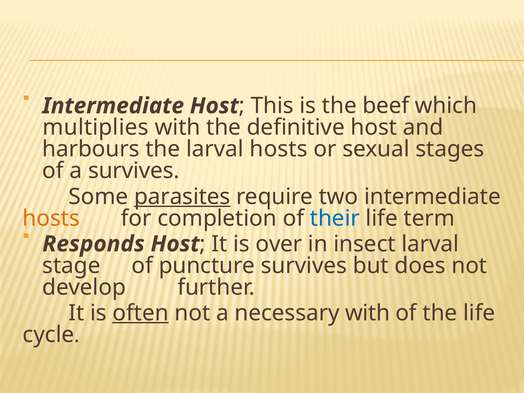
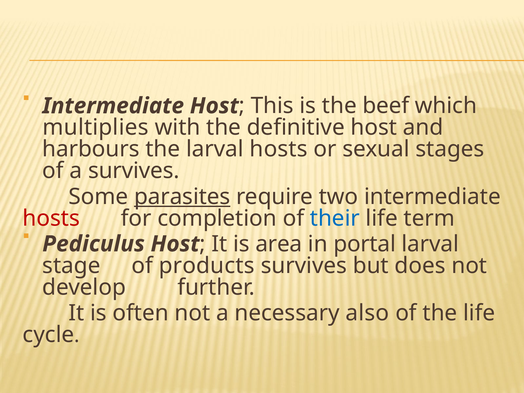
hosts at (51, 218) colour: orange -> red
Responds: Responds -> Pediculus
over: over -> area
insect: insect -> portal
puncture: puncture -> products
often underline: present -> none
necessary with: with -> also
